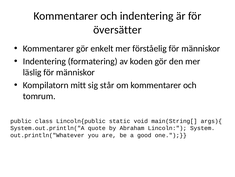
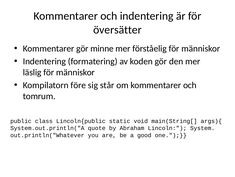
enkelt: enkelt -> minne
mitt: mitt -> före
